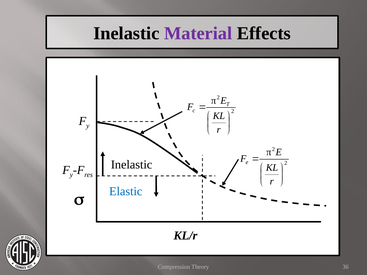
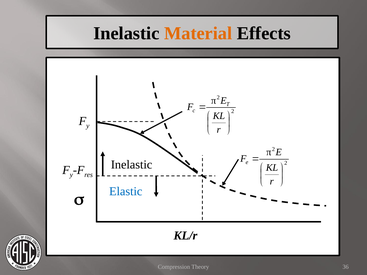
Material colour: purple -> orange
